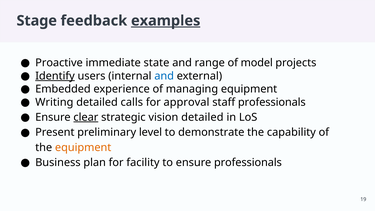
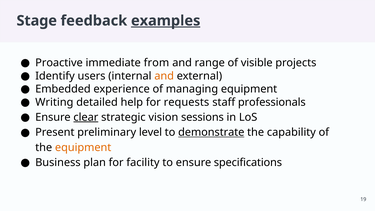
state: state -> from
model: model -> visible
Identify underline: present -> none
and at (164, 76) colour: blue -> orange
calls: calls -> help
approval: approval -> requests
vision detailed: detailed -> sessions
demonstrate underline: none -> present
ensure professionals: professionals -> specifications
